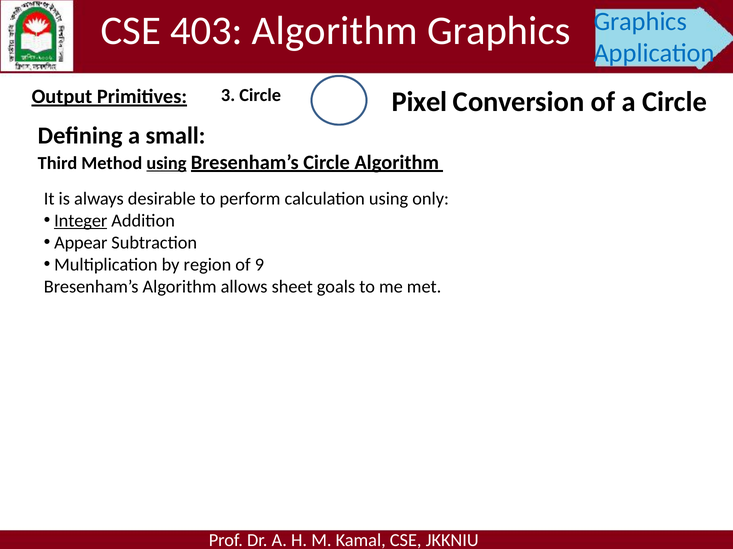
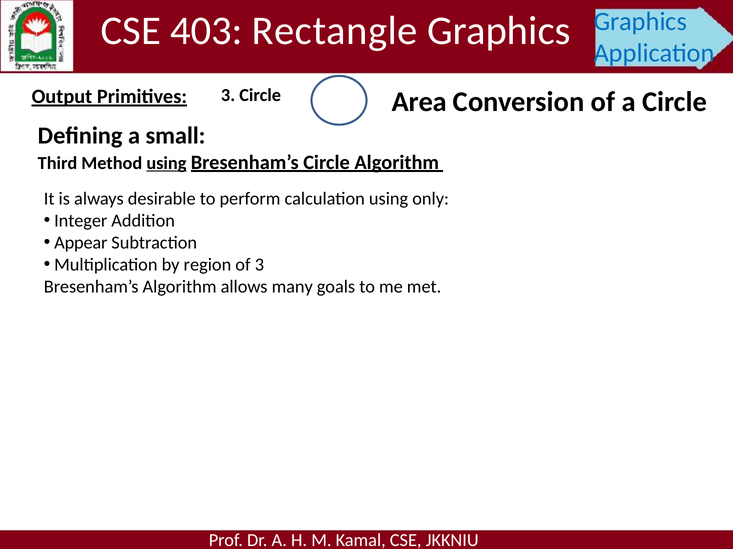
403 Algorithm: Algorithm -> Rectangle
Pixel: Pixel -> Area
Integer underline: present -> none
of 9: 9 -> 3
sheet: sheet -> many
